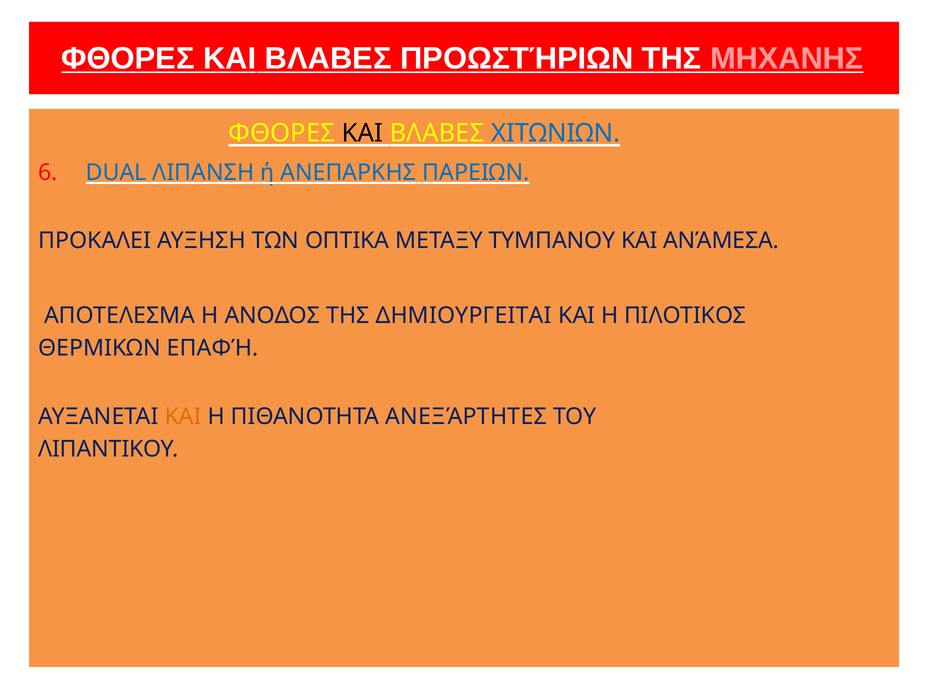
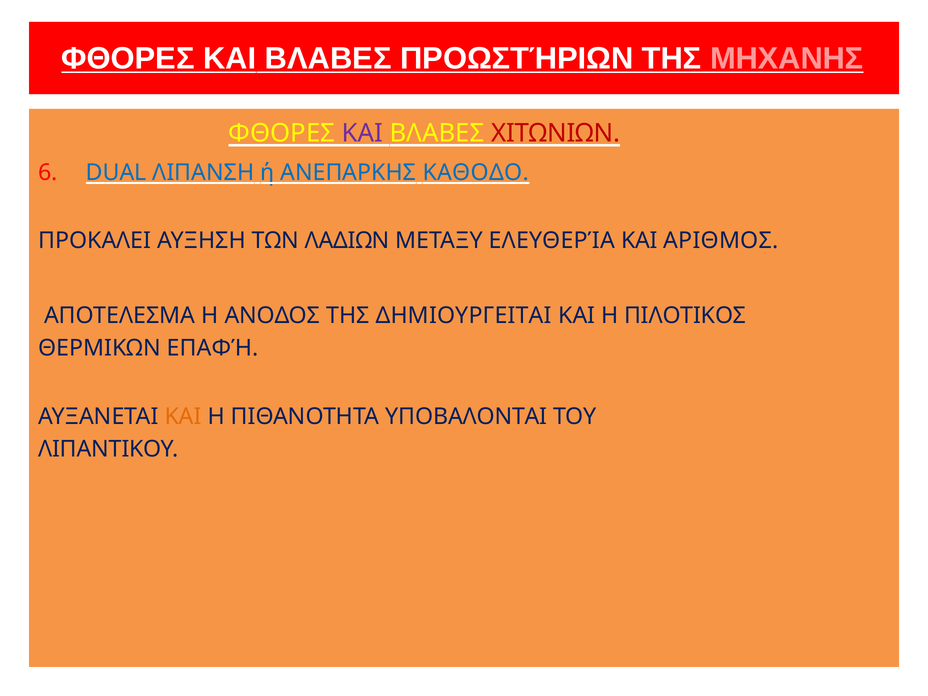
ΚΑΙ at (363, 133) colour: black -> purple
ΧΙΤΩΝΙΩΝ colour: blue -> red
ΠΑΡΕΙΩΝ: ΠΑΡΕΙΩΝ -> ΚΑΘΟΔΟ
ΟΠΤΙΚΑ: ΟΠΤΙΚΑ -> ΛΑΔΙΩΝ
ΤΥΜΠΑΝΟΥ: ΤΥΜΠΑΝΟΥ -> ΕΛΕΥΘΕΡΊΑ
ΑΝΆΜΕΣΑ: ΑΝΆΜΕΣΑ -> ΑΡΙΘΜΟΣ
ΑΝΕΞΆΡΤΗΤΕΣ: ΑΝΕΞΆΡΤΗΤΕΣ -> ΥΠΟΒΑΛΟΝΤΑΙ
